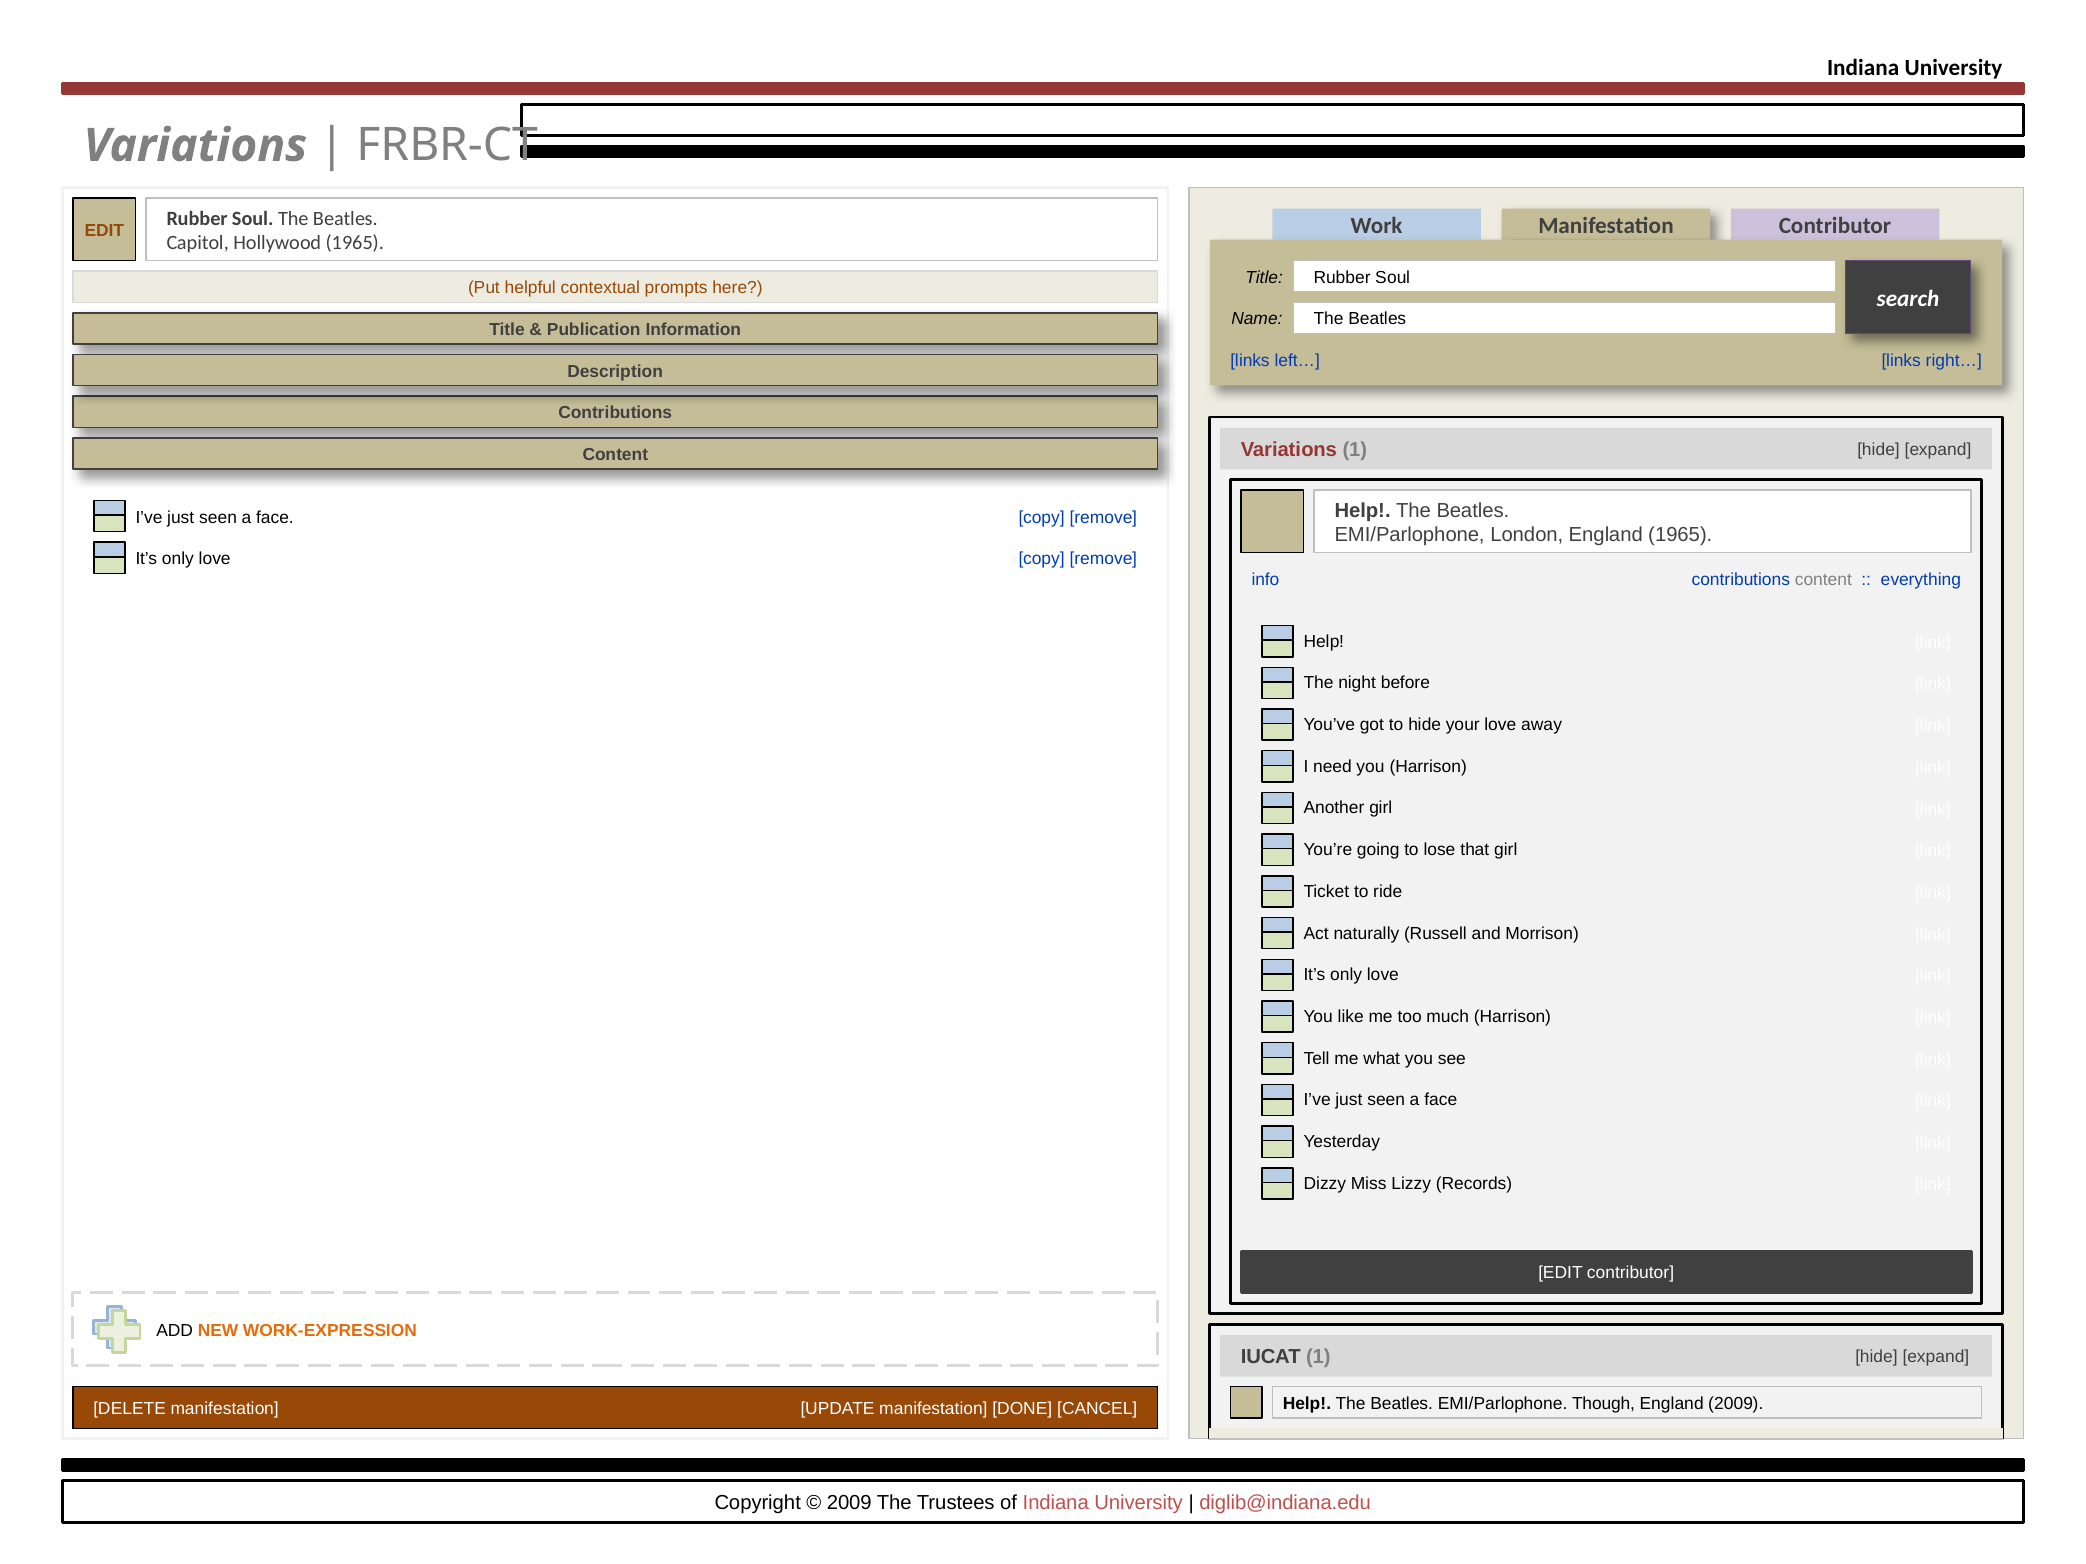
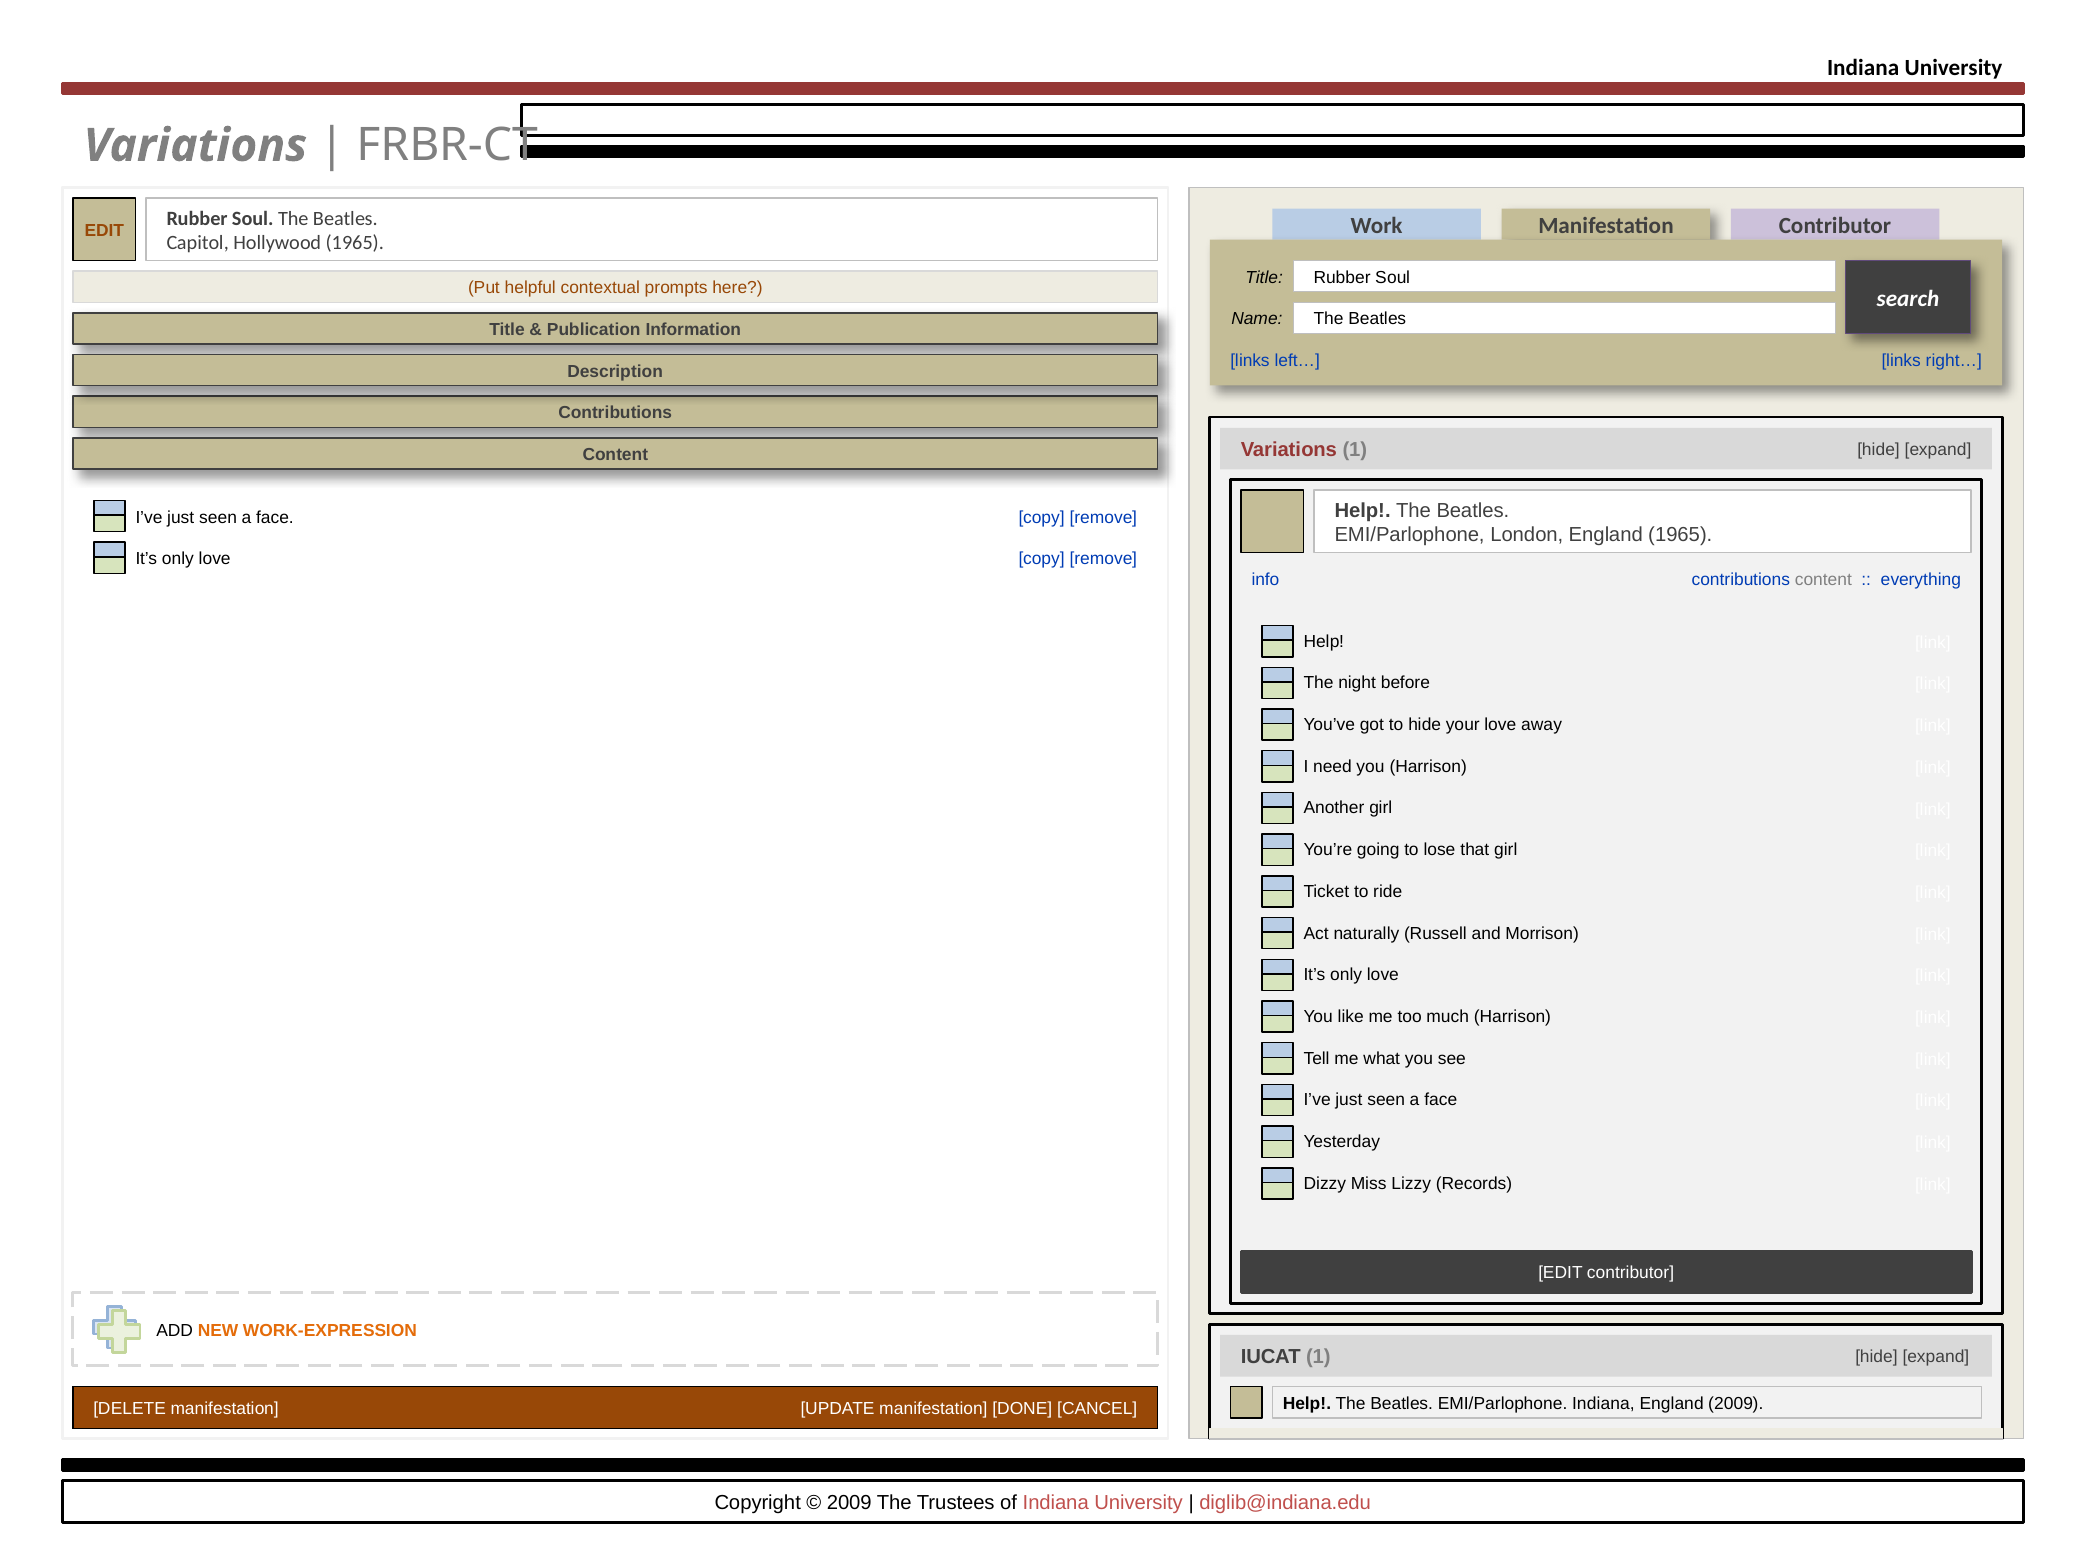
EMI/Parlophone Though: Though -> Indiana
